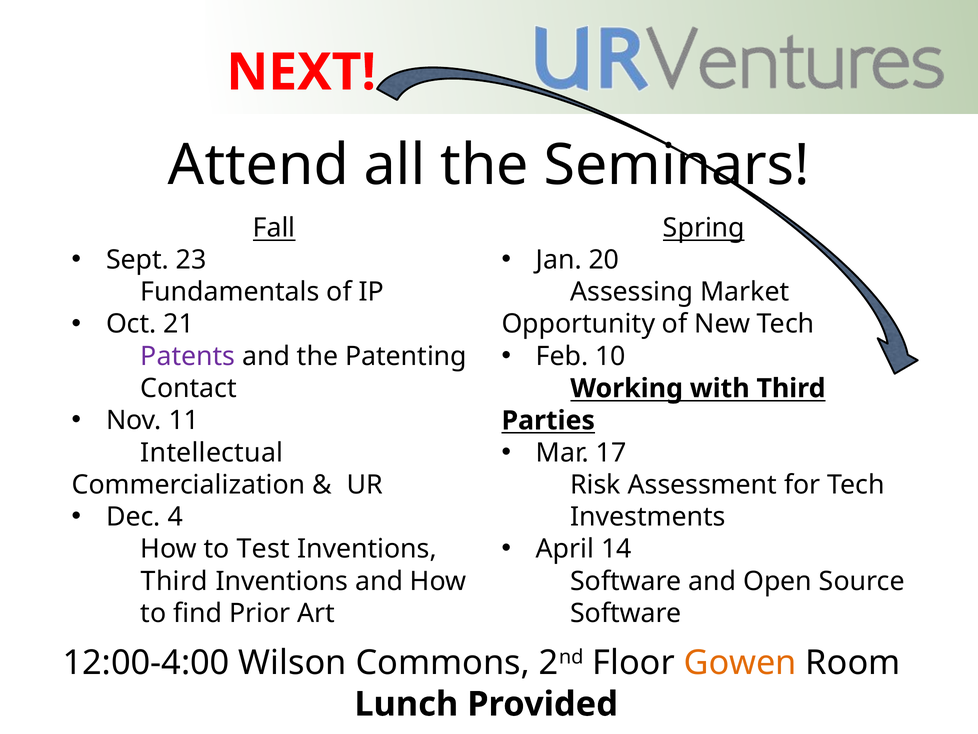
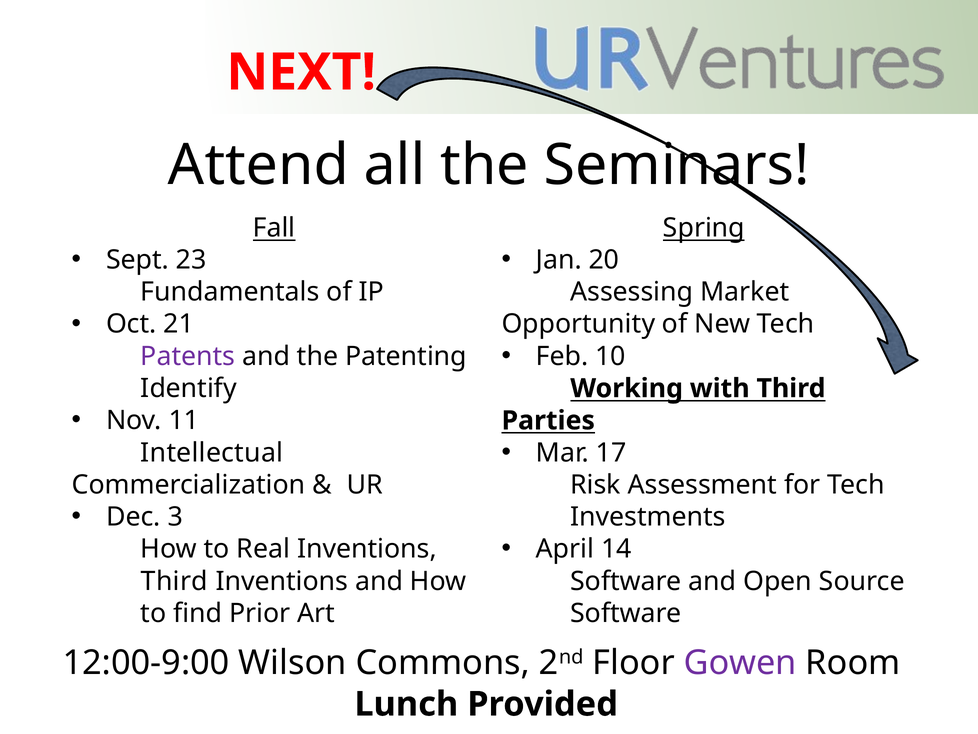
Contact: Contact -> Identify
4: 4 -> 3
Test: Test -> Real
12:00-4:00: 12:00-4:00 -> 12:00-9:00
Gowen colour: orange -> purple
